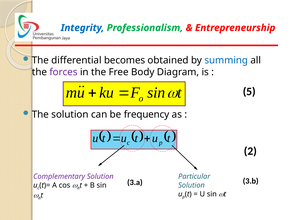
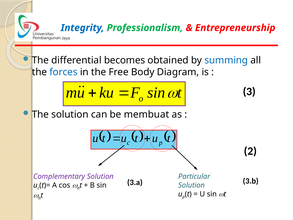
forces colour: purple -> blue
5: 5 -> 3
frequency: frequency -> membuat
